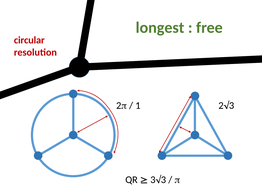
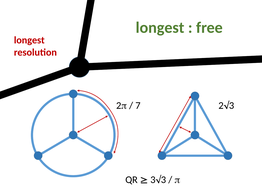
circular at (29, 40): circular -> longest
1: 1 -> 7
